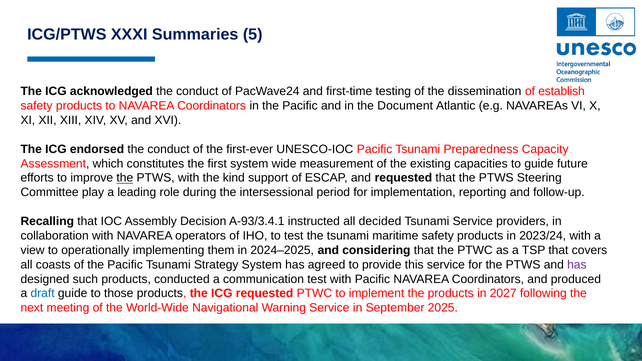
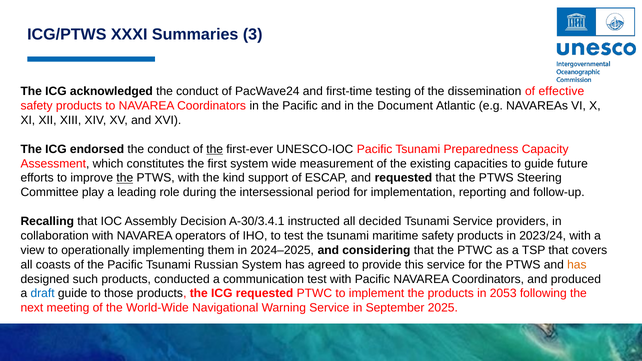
5: 5 -> 3
establish: establish -> effective
the at (215, 149) underline: none -> present
A-93/3.4.1: A-93/3.4.1 -> A-30/3.4.1
Strategy: Strategy -> Russian
has at (577, 265) colour: purple -> orange
2027: 2027 -> 2053
